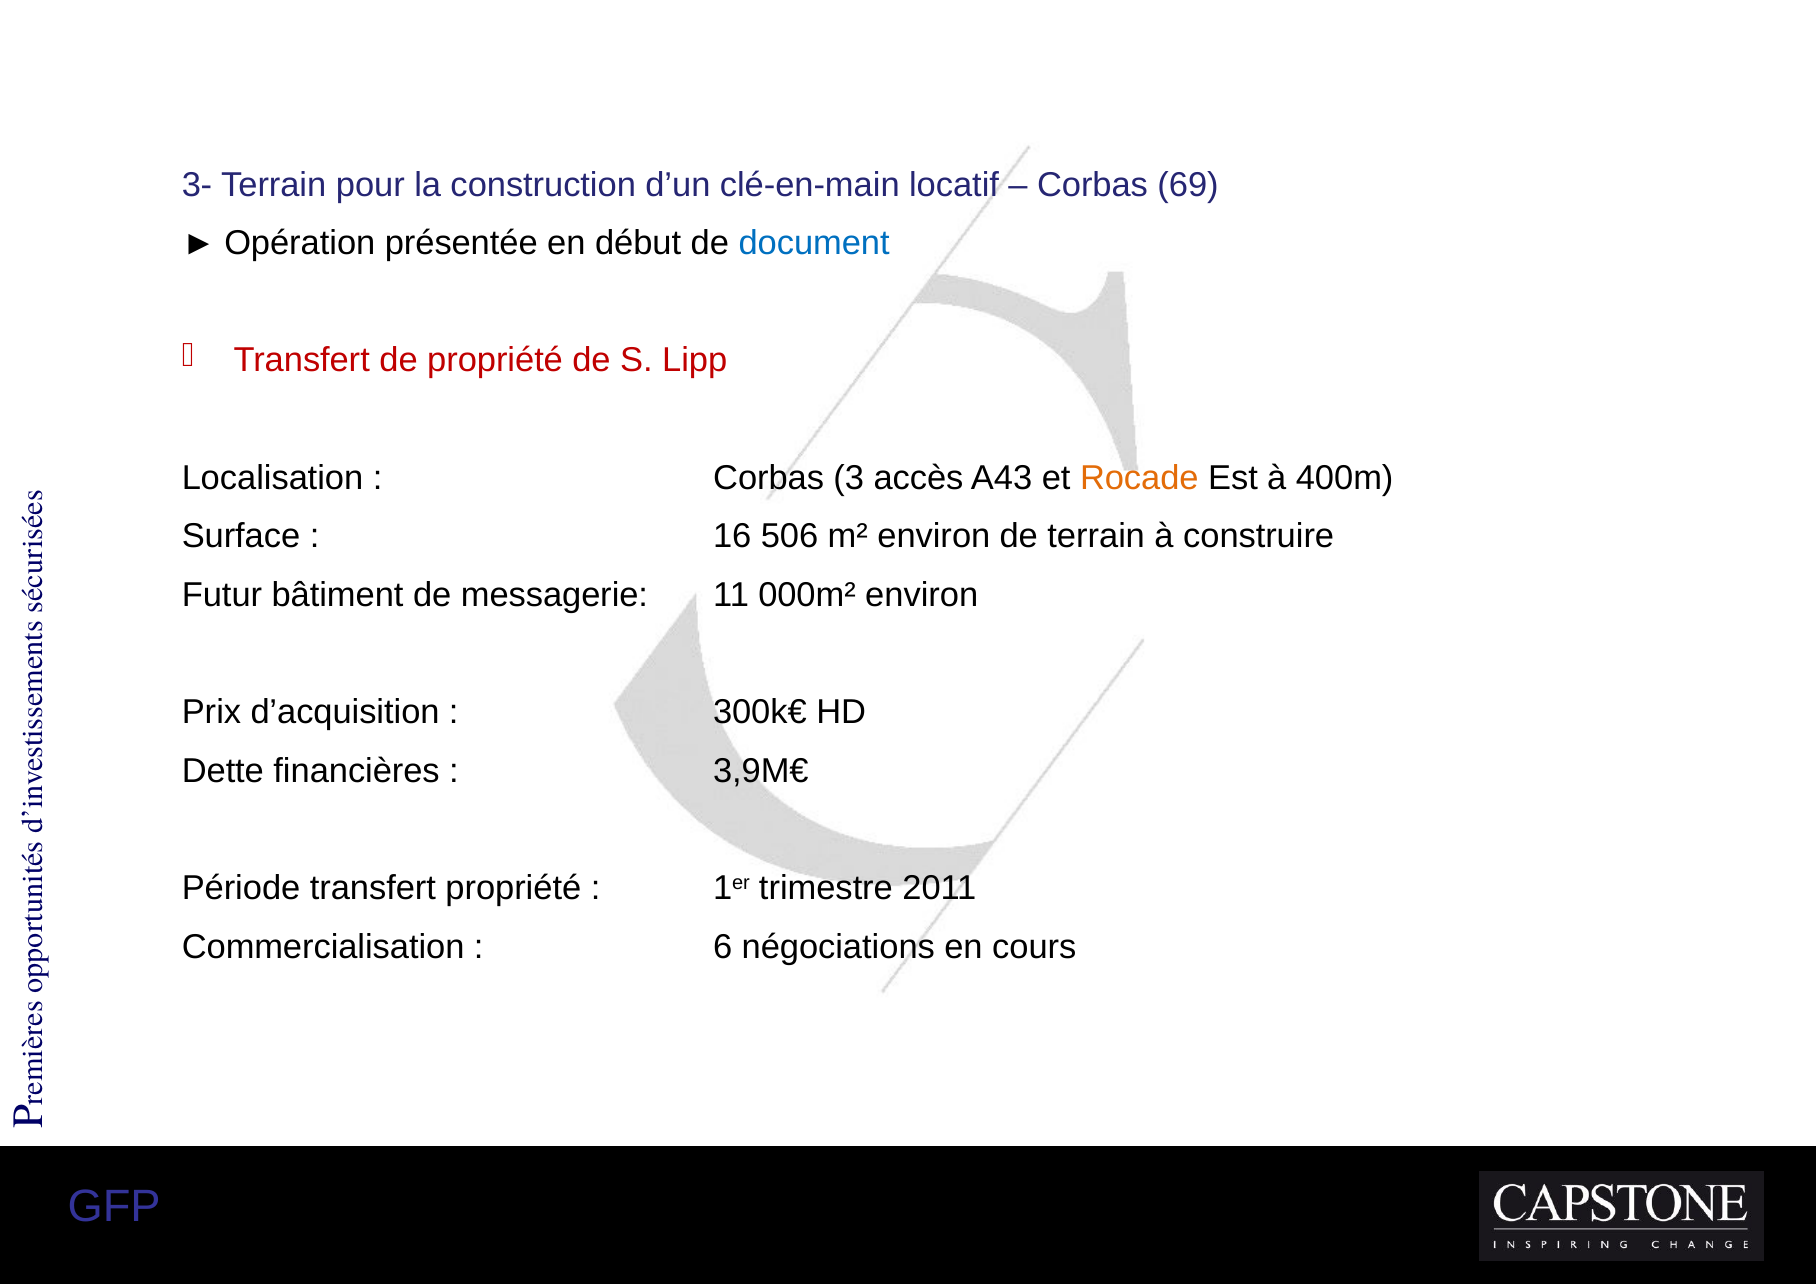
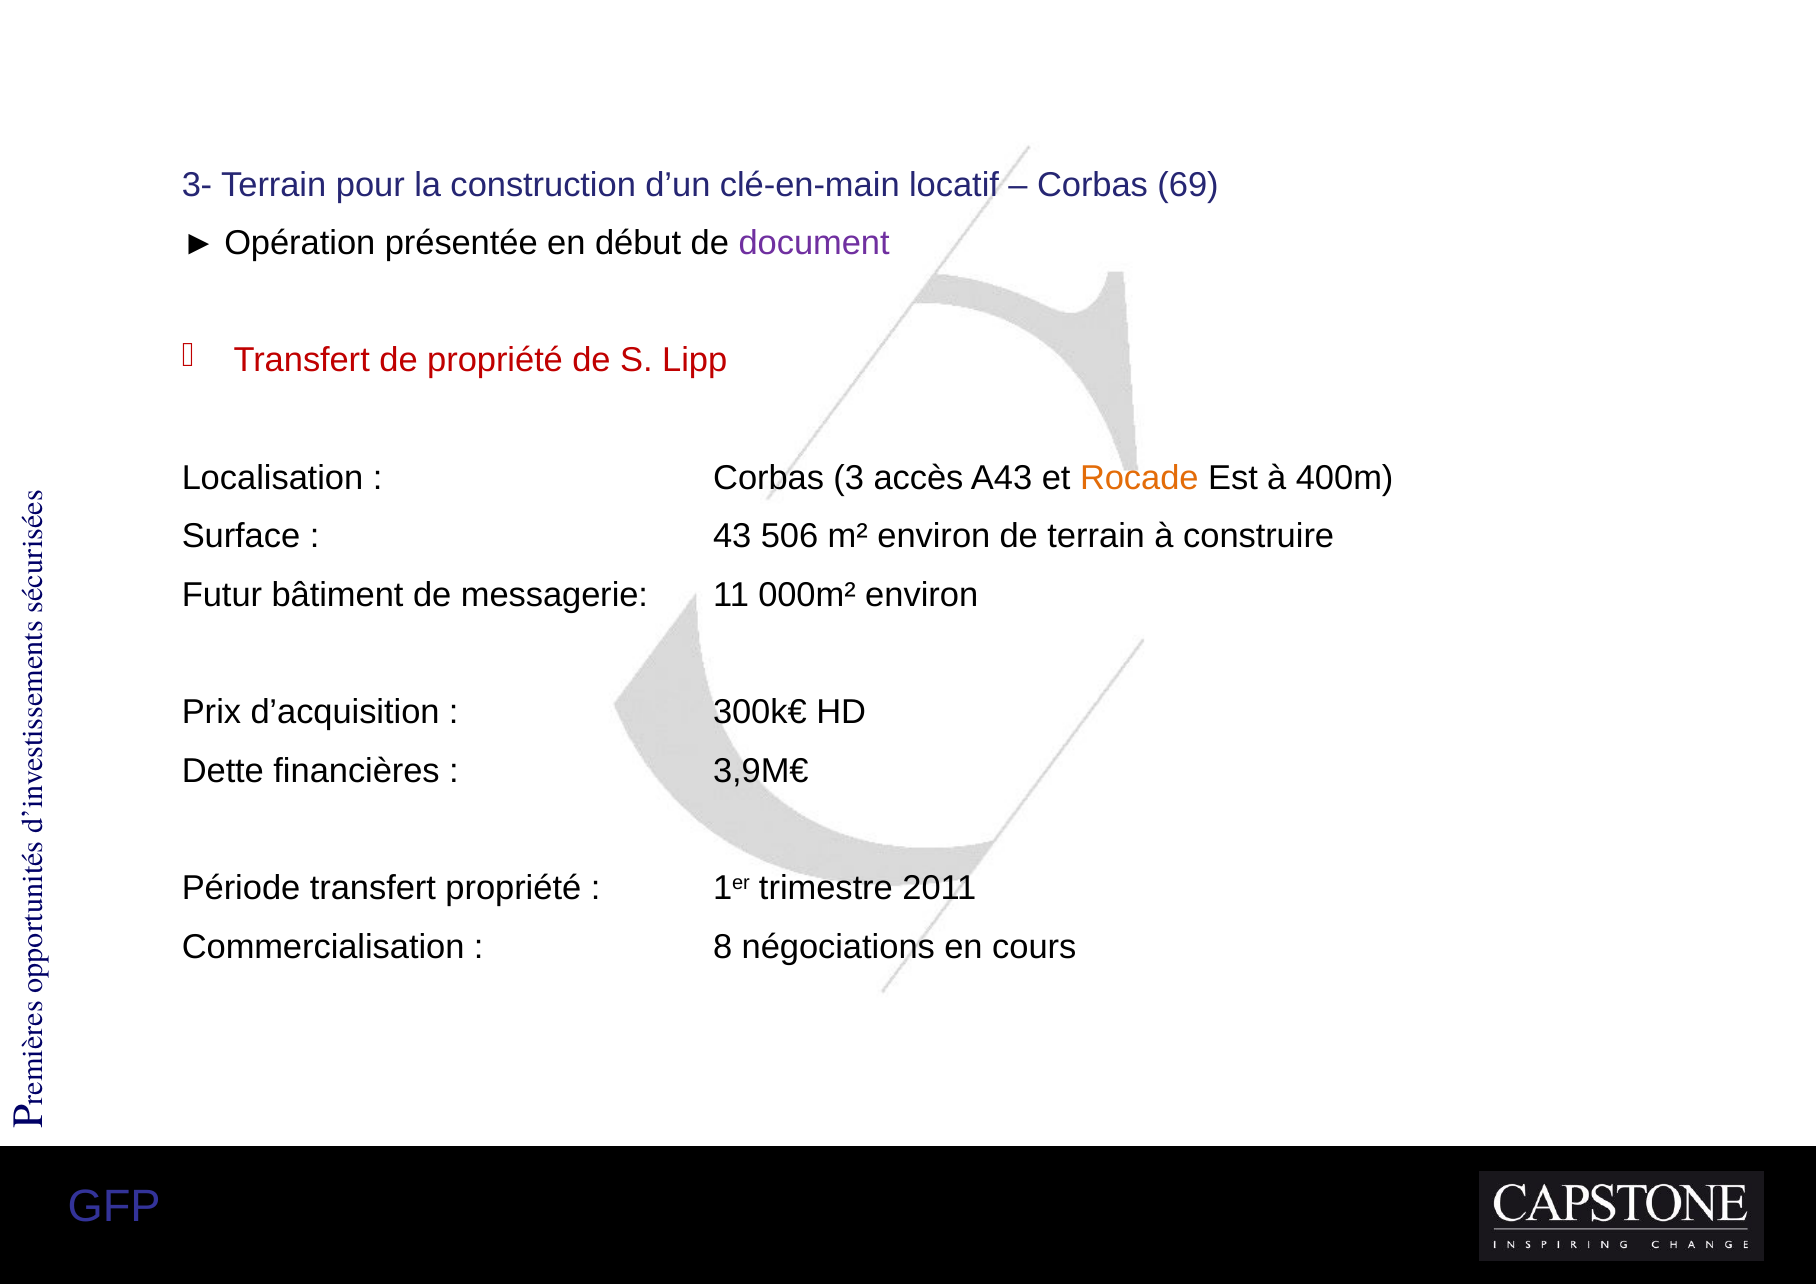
document colour: blue -> purple
16: 16 -> 43
6: 6 -> 8
